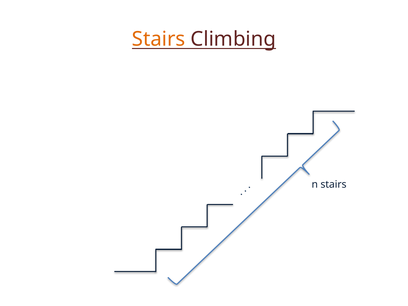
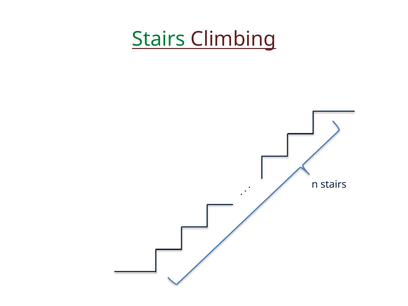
Stairs at (159, 39) colour: orange -> green
